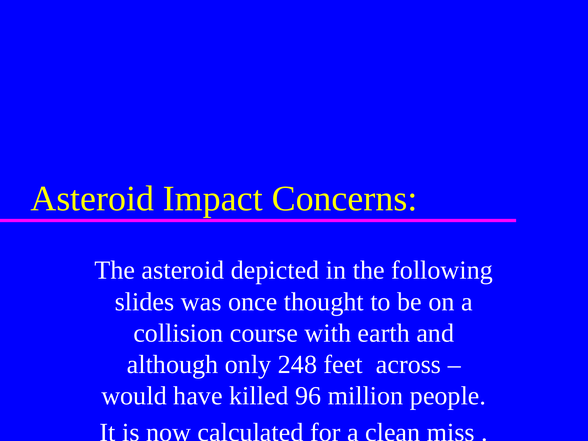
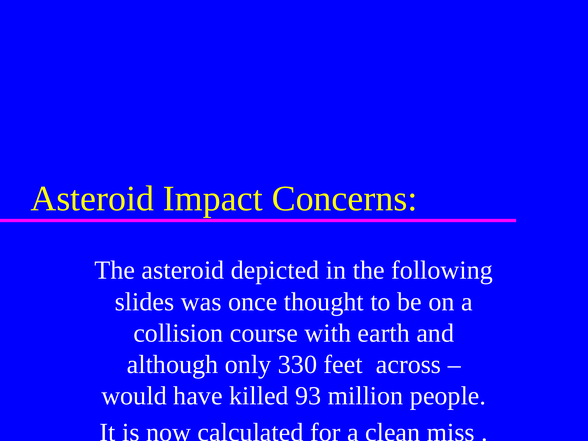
248: 248 -> 330
96: 96 -> 93
